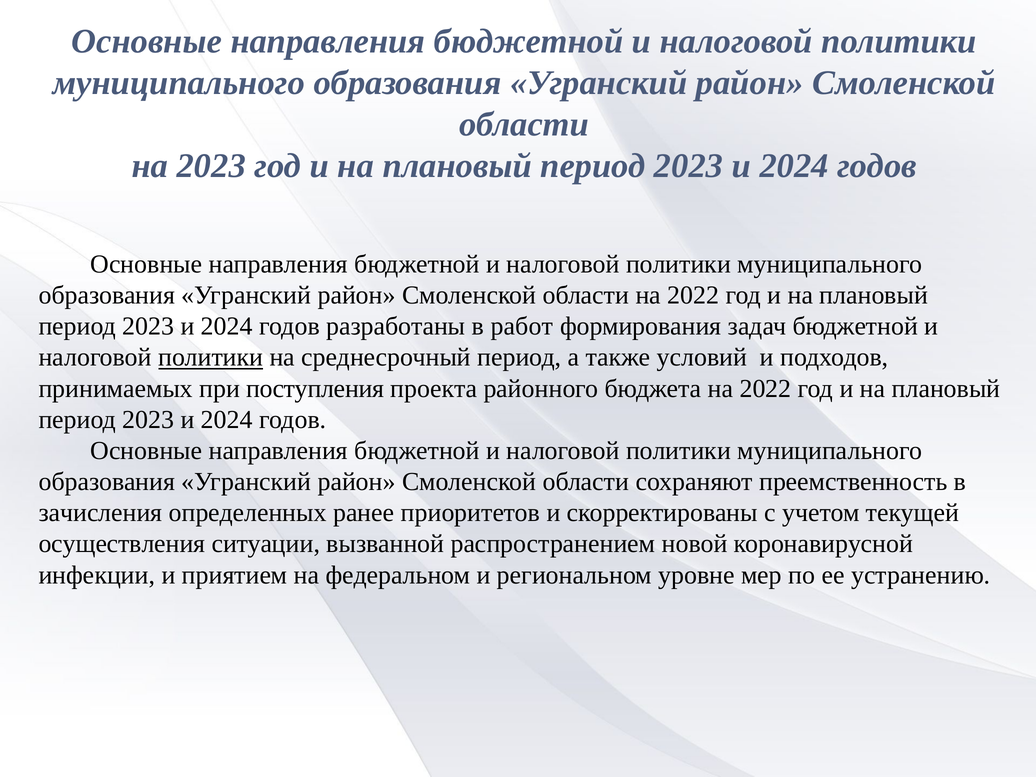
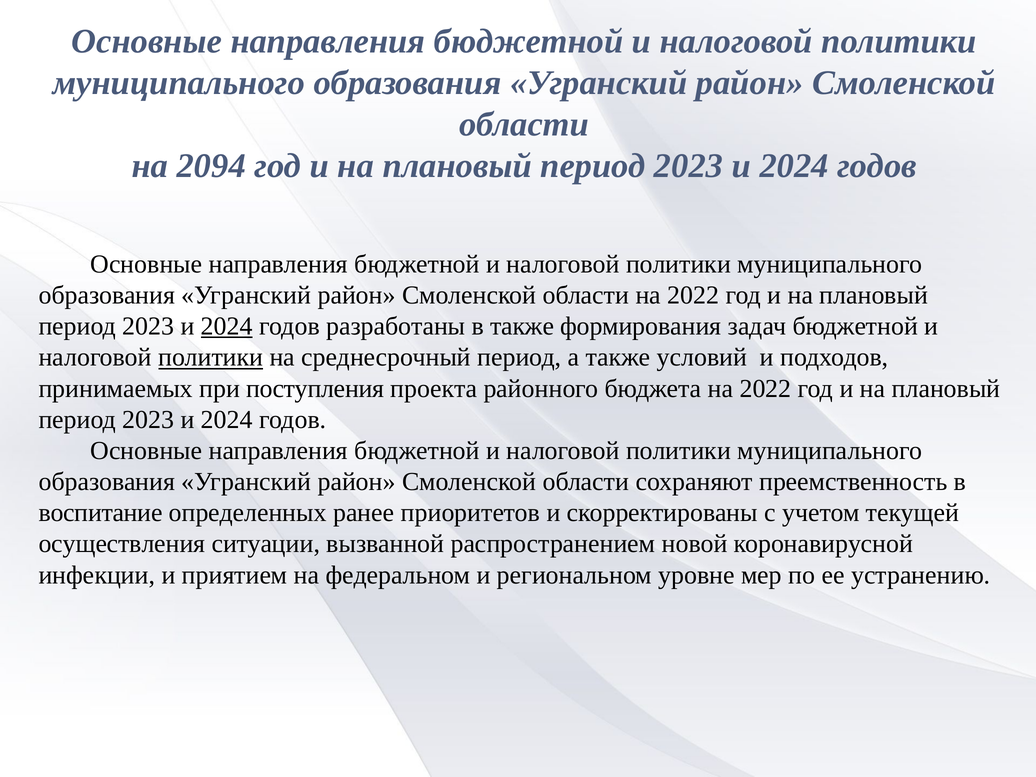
на 2023: 2023 -> 2094
2024 at (227, 326) underline: none -> present
в работ: работ -> также
зачисления: зачисления -> воспитание
